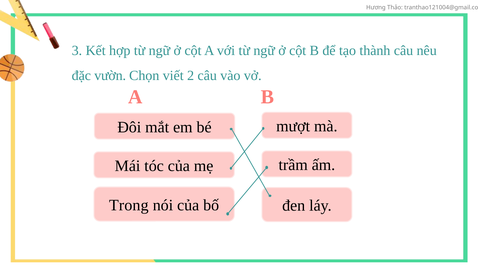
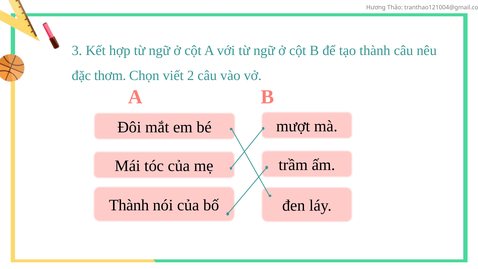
vườn: vườn -> thơm
Trong at (129, 205): Trong -> Thành
